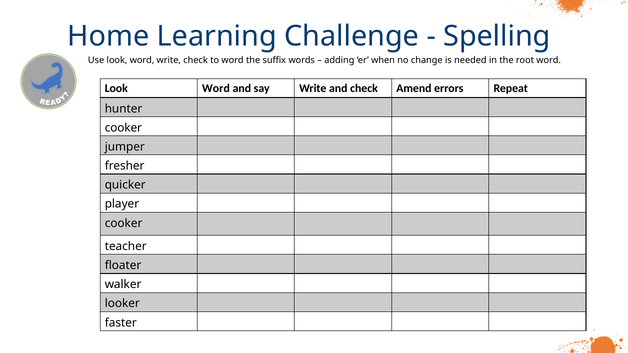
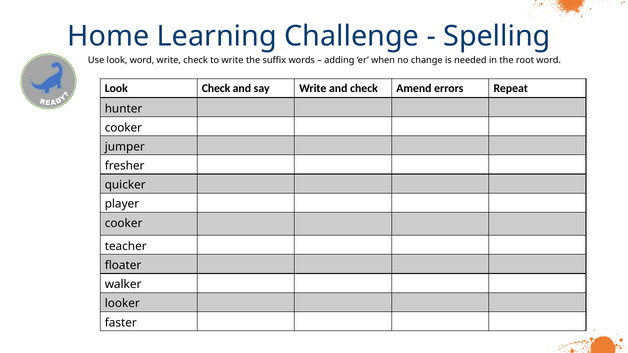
to word: word -> write
Word at (216, 88): Word -> Check
